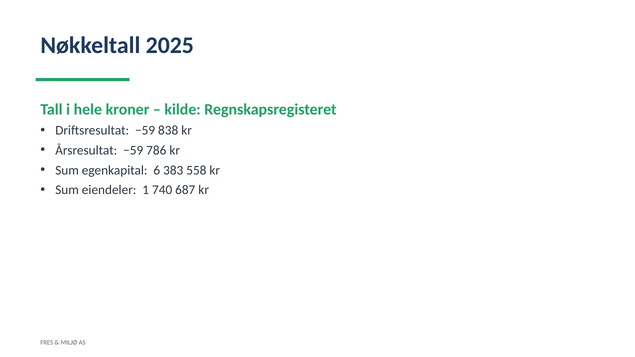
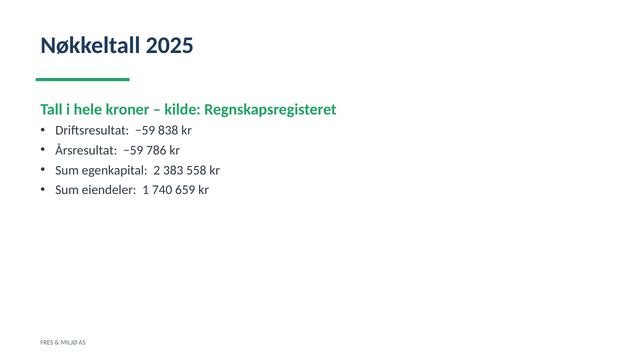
6: 6 -> 2
687: 687 -> 659
